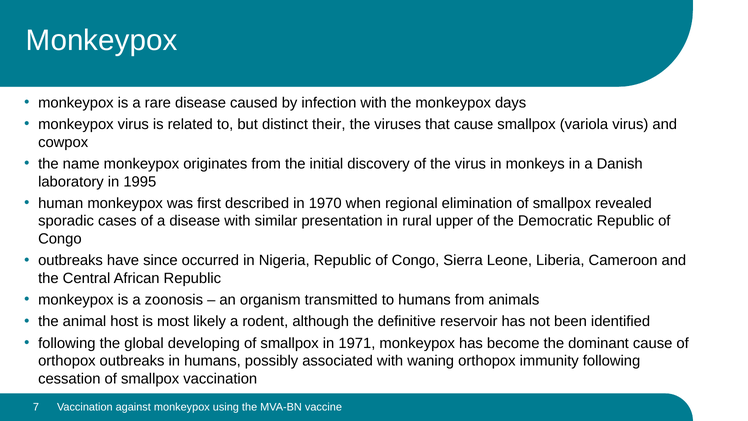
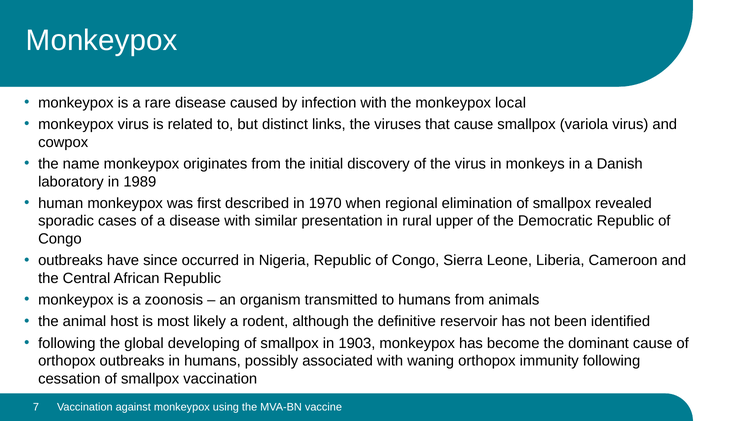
days: days -> local
their: their -> links
1995: 1995 -> 1989
1971: 1971 -> 1903
